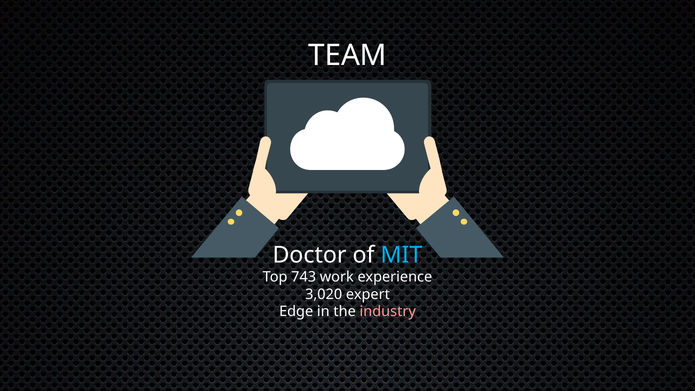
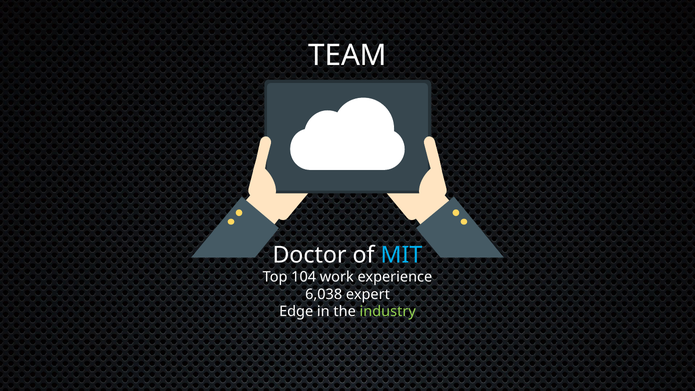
743: 743 -> 104
3,020: 3,020 -> 6,038
industry colour: pink -> light green
